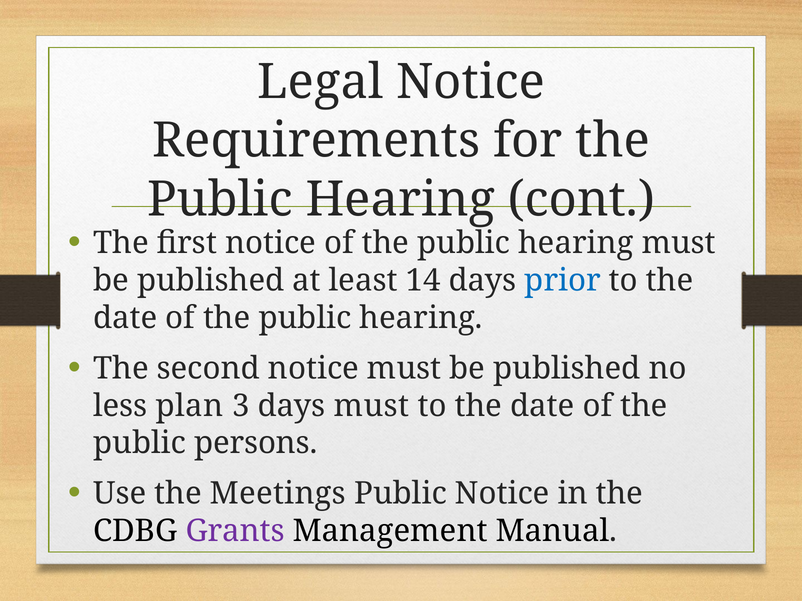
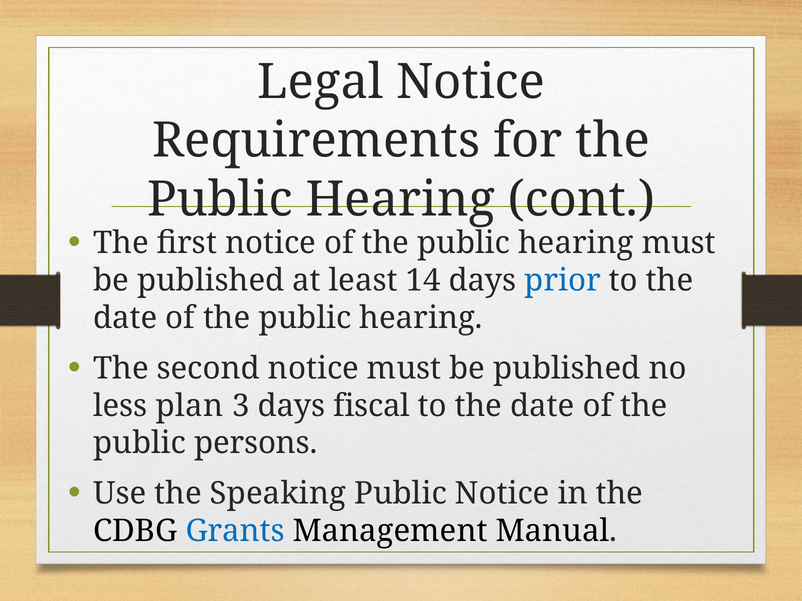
days must: must -> fiscal
Meetings: Meetings -> Speaking
Grants colour: purple -> blue
